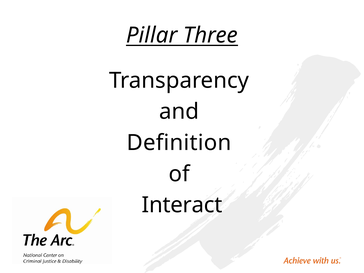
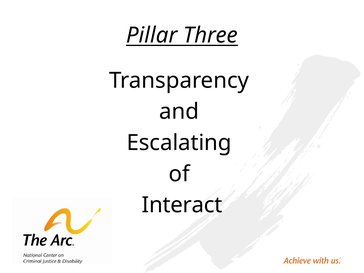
Definition: Definition -> Escalating
